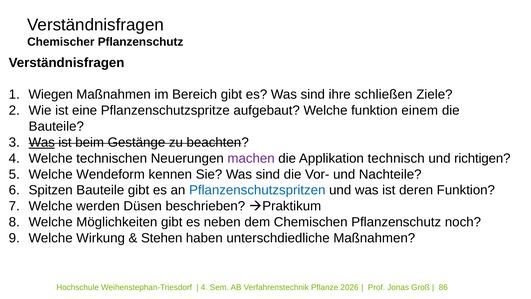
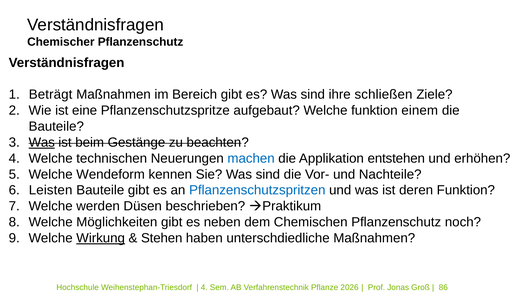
Wiegen: Wiegen -> Beträgt
machen colour: purple -> blue
technisch: technisch -> entstehen
richtigen: richtigen -> erhöhen
Spitzen: Spitzen -> Leisten
Wirkung underline: none -> present
